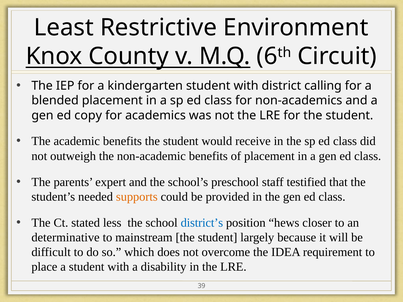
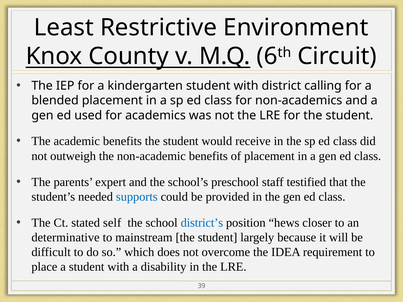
copy: copy -> used
supports colour: orange -> blue
less: less -> self
